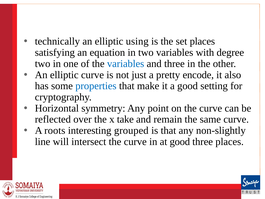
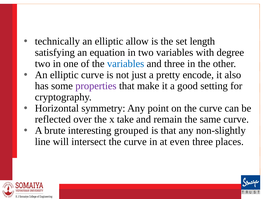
using: using -> allow
set places: places -> length
properties colour: blue -> purple
roots: roots -> brute
at good: good -> even
